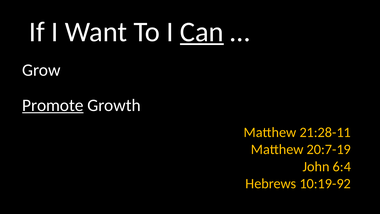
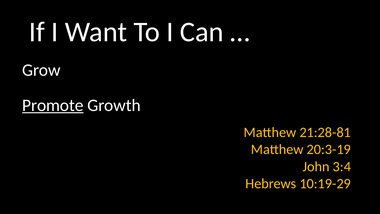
Can underline: present -> none
21:28-11: 21:28-11 -> 21:28-81
20:7-19: 20:7-19 -> 20:3-19
6:4: 6:4 -> 3:4
10:19-92: 10:19-92 -> 10:19-29
